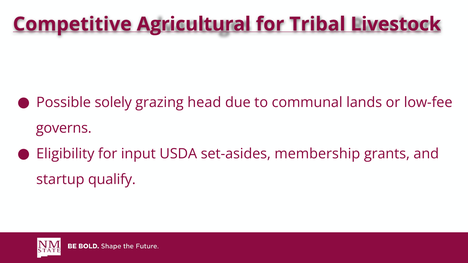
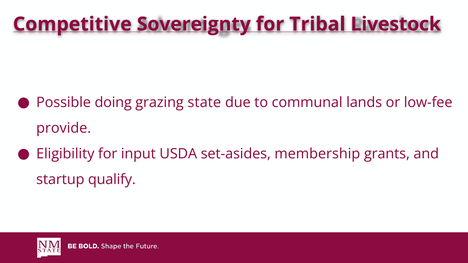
Agricultural: Agricultural -> Sovereignty
solely: solely -> doing
head: head -> state
governs: governs -> provide
